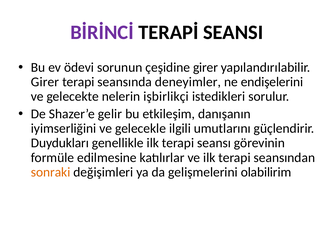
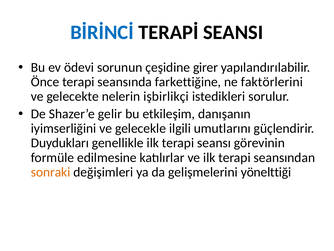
BİRİNCİ colour: purple -> blue
Girer at (45, 82): Girer -> Önce
deneyimler: deneyimler -> farkettiğine
endişelerini: endişelerini -> faktörlerini
olabilirim: olabilirim -> yönelttiği
